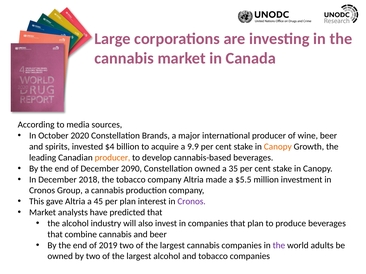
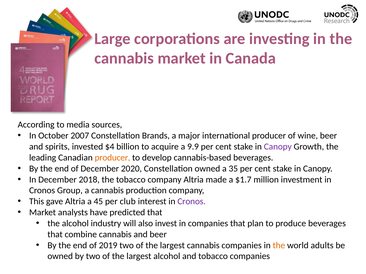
2020: 2020 -> 2007
Canopy at (278, 147) colour: orange -> purple
2090: 2090 -> 2020
$5.5: $5.5 -> $1.7
per plan: plan -> club
the at (279, 246) colour: purple -> orange
